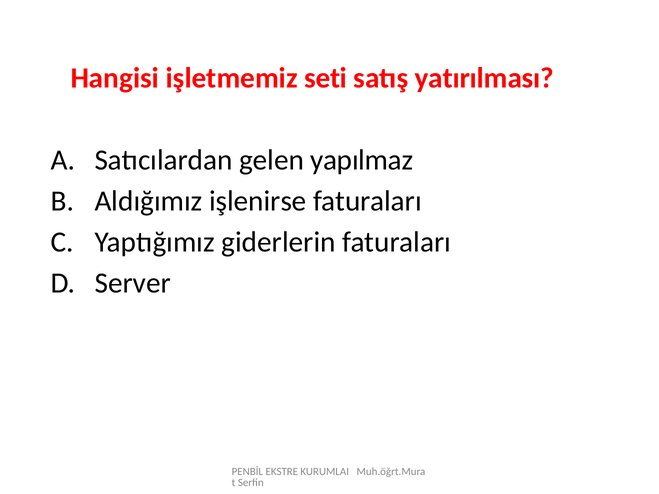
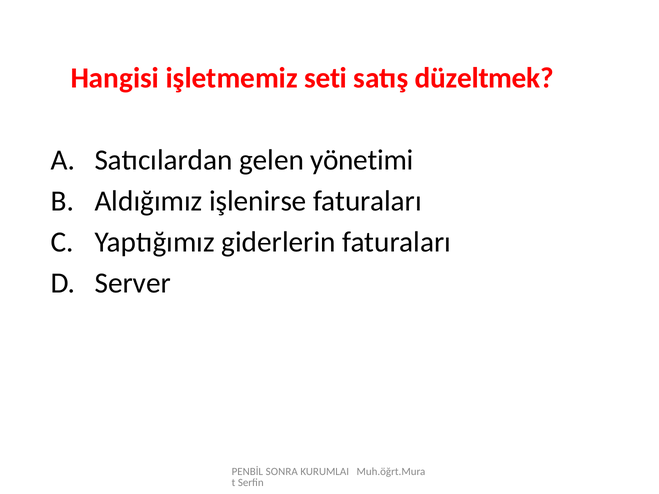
yatırılması: yatırılması -> düzeltmek
yapılmaz: yapılmaz -> yönetimi
EKSTRE: EKSTRE -> SONRA
